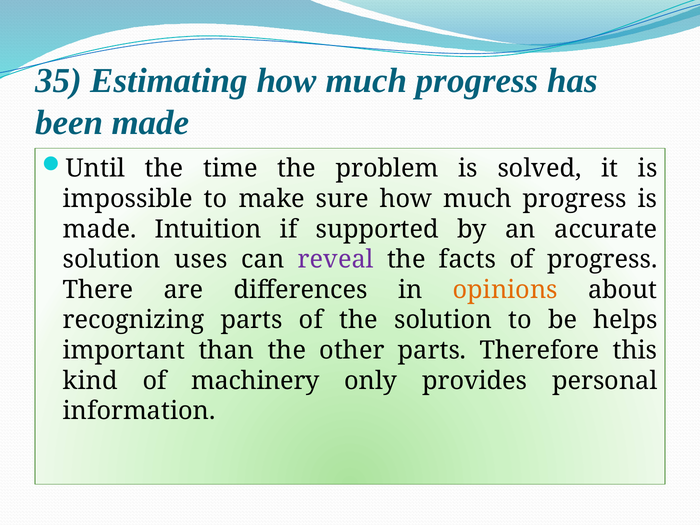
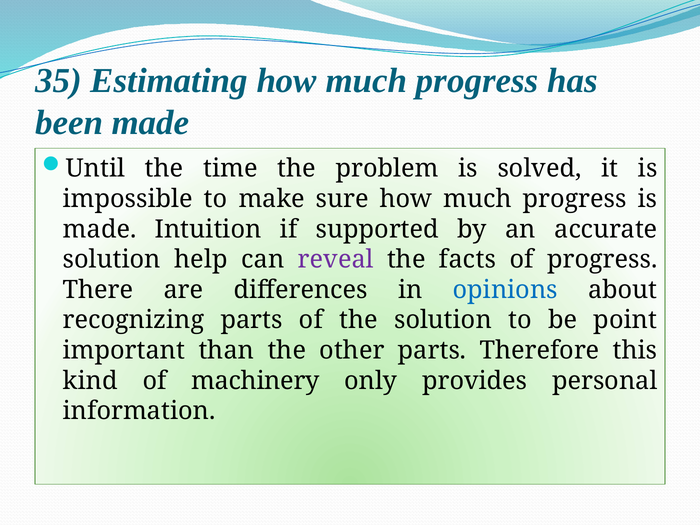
uses: uses -> help
opinions colour: orange -> blue
helps: helps -> point
